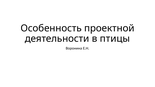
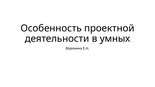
птицы: птицы -> умных
